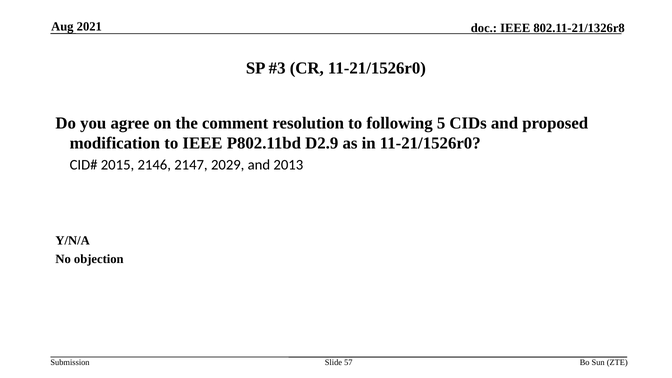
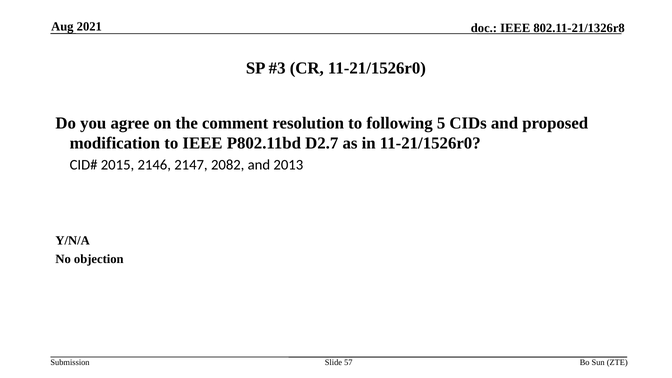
D2.9: D2.9 -> D2.7
2029: 2029 -> 2082
